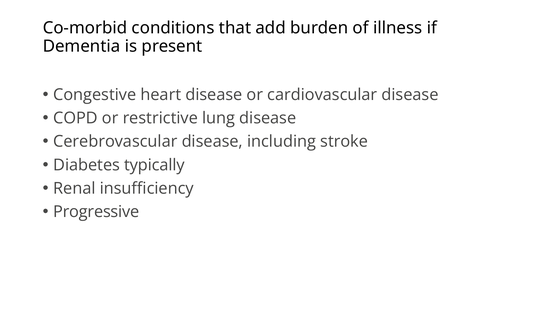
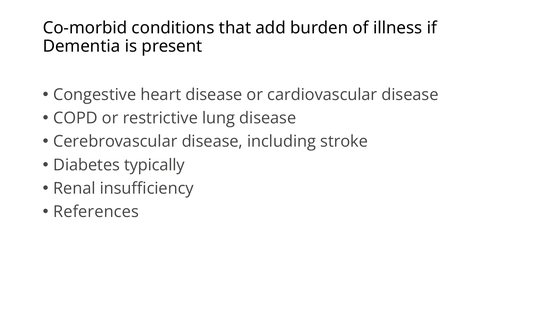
Progressive: Progressive -> References
